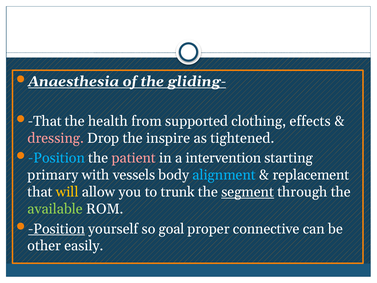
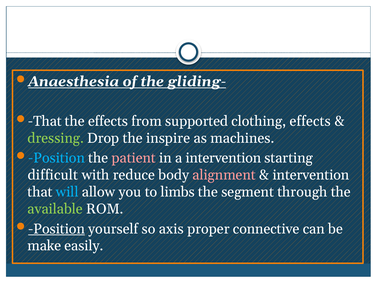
the health: health -> effects
dressing colour: pink -> light green
tightened: tightened -> machines
primary: primary -> difficult
vessels: vessels -> reduce
alignment colour: light blue -> pink
replacement at (311, 175): replacement -> intervention
will colour: yellow -> light blue
trunk: trunk -> limbs
segment underline: present -> none
goal: goal -> axis
other: other -> make
